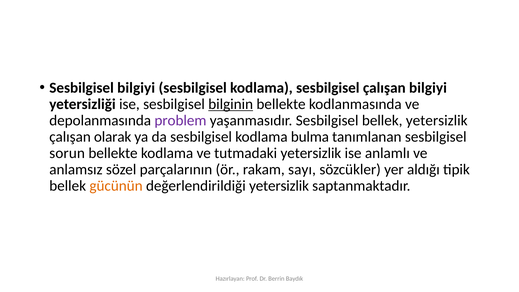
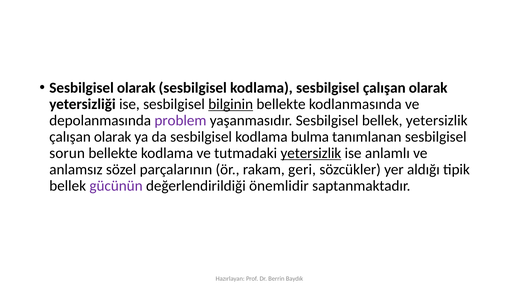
Sesbilgisel bilgiyi: bilgiyi -> olarak
sesbilgisel çalışan bilgiyi: bilgiyi -> olarak
yetersizlik at (311, 153) underline: none -> present
sayı: sayı -> geri
gücünün colour: orange -> purple
değerlendirildiği yetersizlik: yetersizlik -> önemlidir
